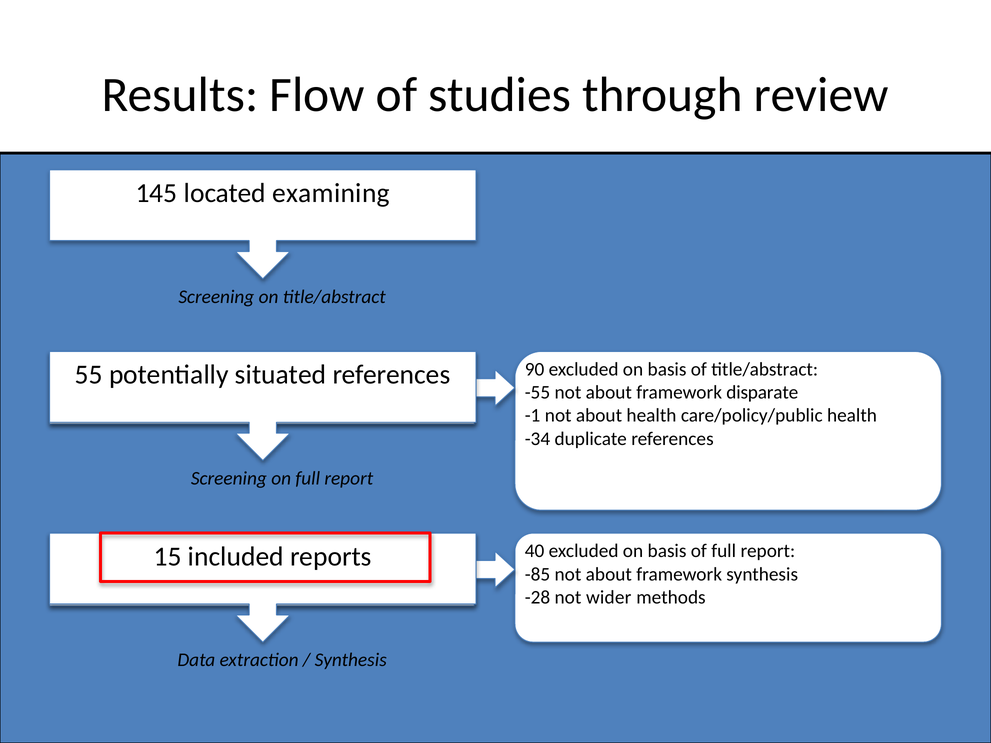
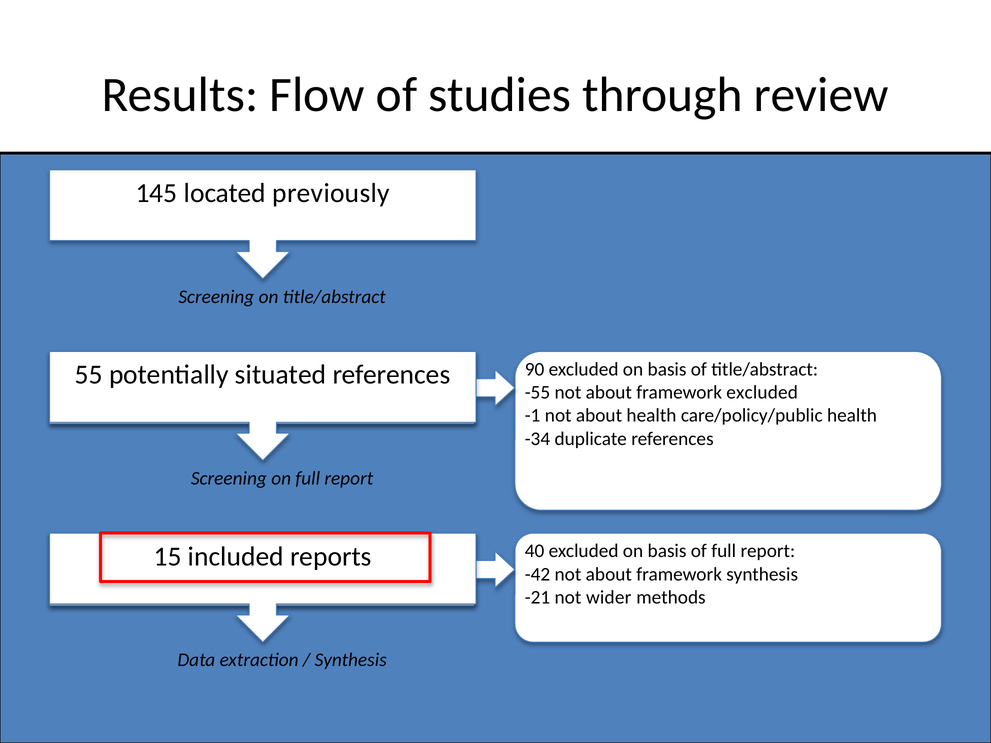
examining: examining -> previously
framework disparate: disparate -> excluded
-85: -85 -> -42
-28: -28 -> -21
